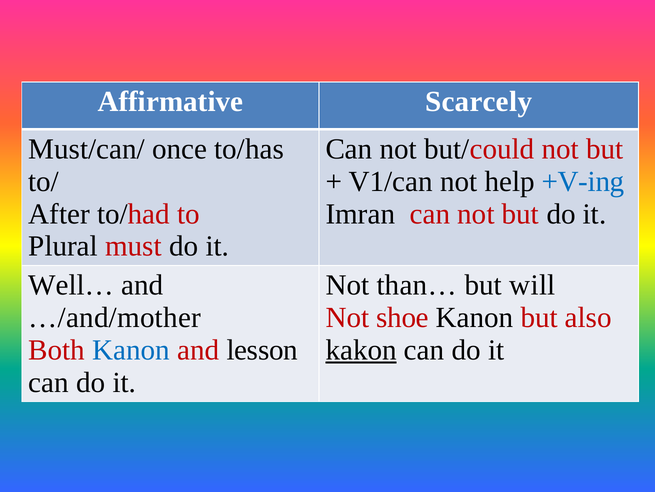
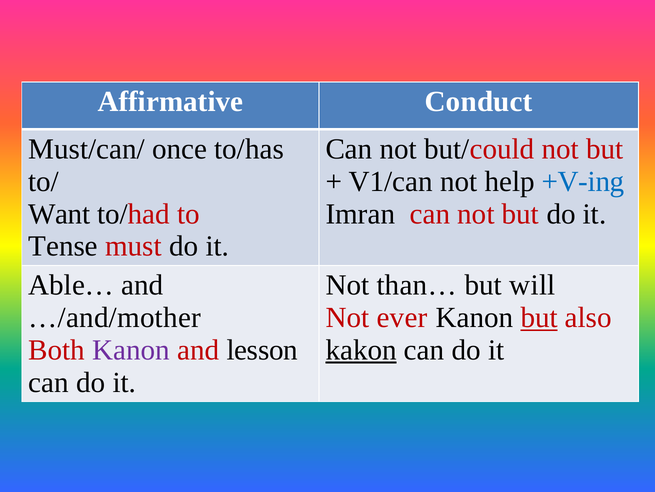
Scarcely: Scarcely -> Conduct
After: After -> Want
Plural: Plural -> Tense
Well…: Well… -> Able…
shoe: shoe -> ever
but at (539, 317) underline: none -> present
Kanon at (131, 350) colour: blue -> purple
